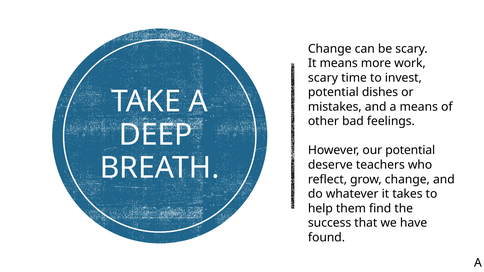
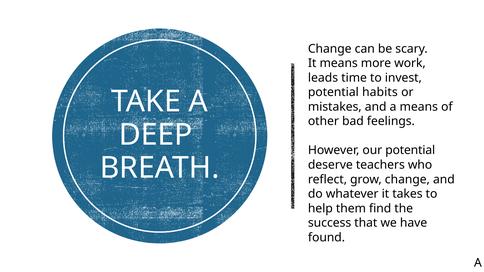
scary at (323, 78): scary -> leads
dishes: dishes -> habits
